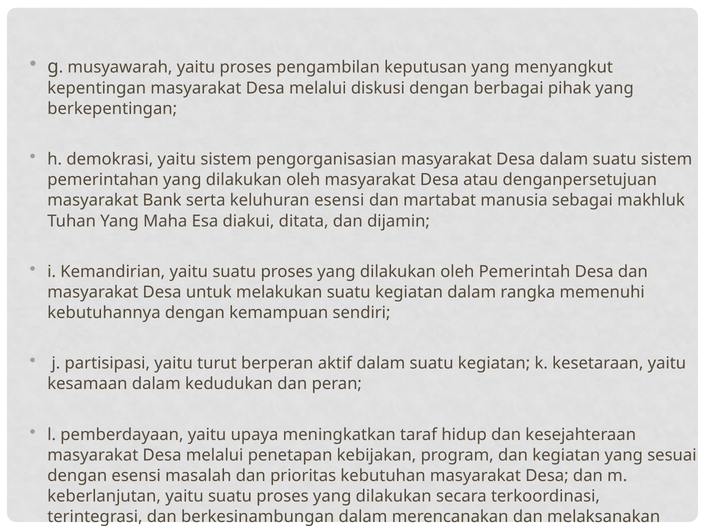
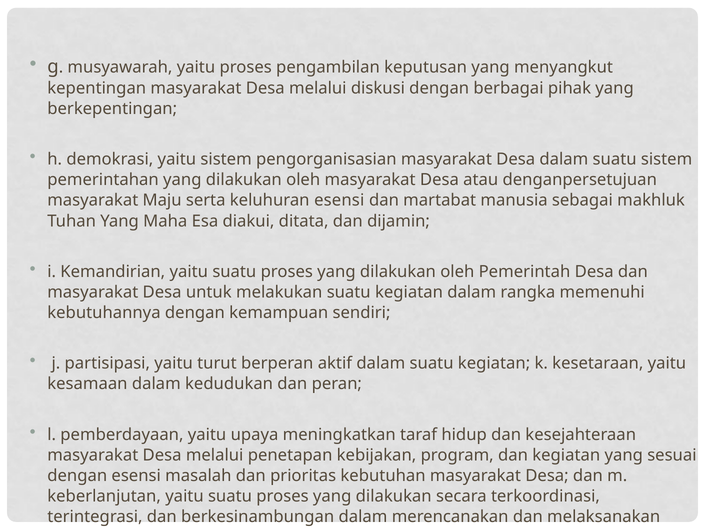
Bank: Bank -> Maju
